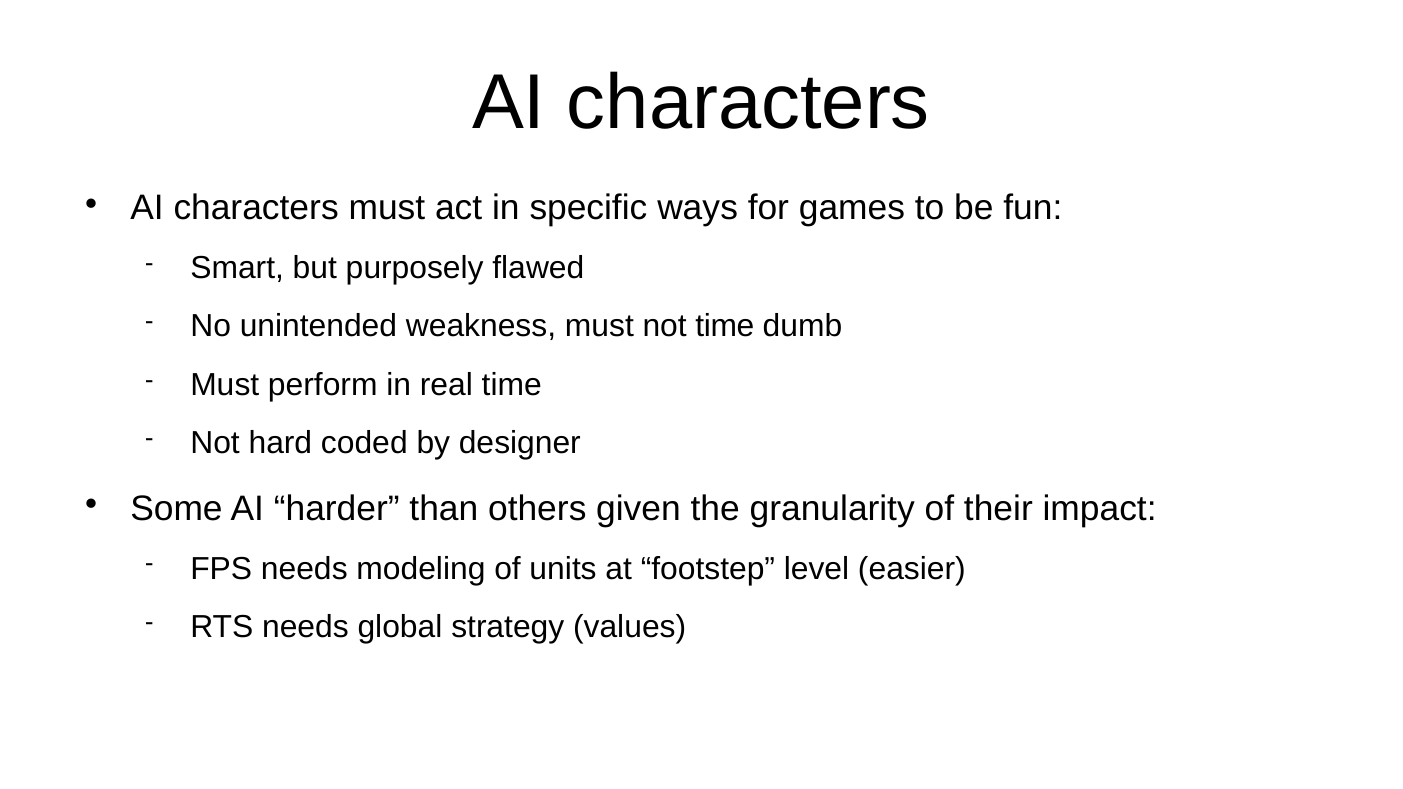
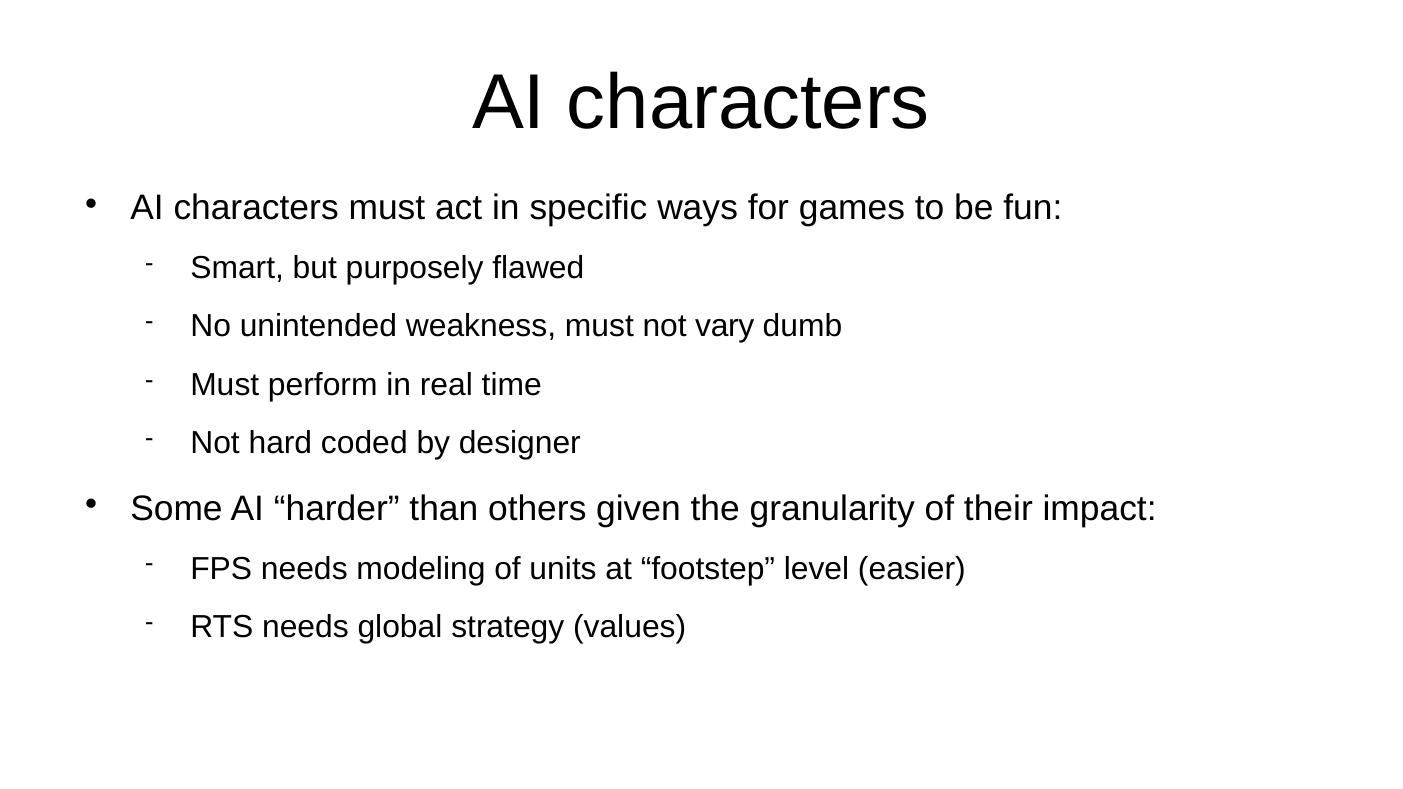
not time: time -> vary
